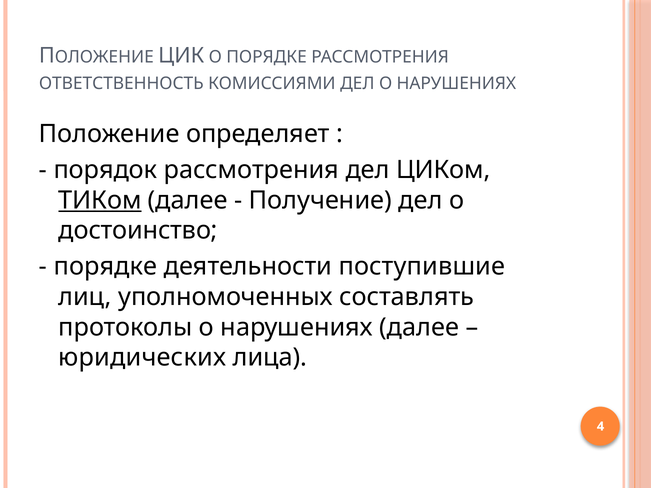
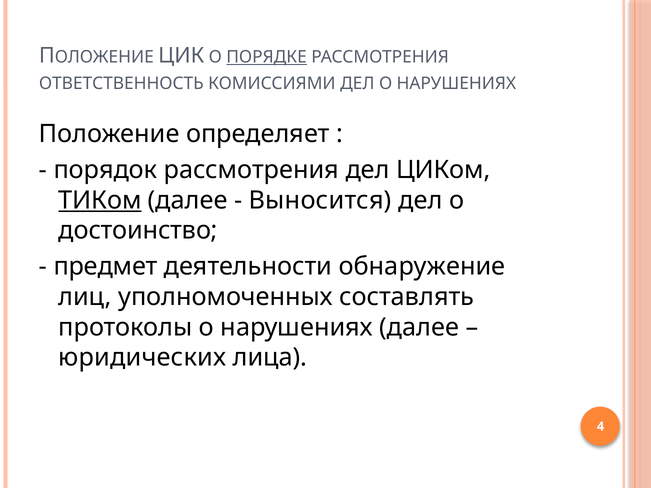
ПОРЯДКЕ at (267, 57) underline: none -> present
Получение: Получение -> Выносится
порядке at (105, 267): порядке -> предмет
поступившие: поступившие -> обнаружение
